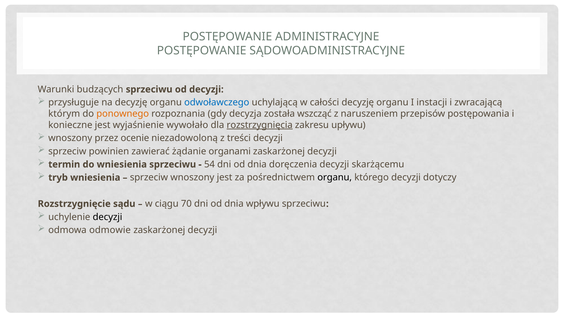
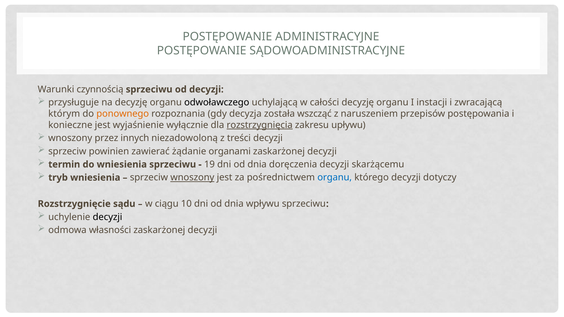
budzących: budzących -> czynnością
odwoławczego colour: blue -> black
wywołało: wywołało -> wyłącznie
ocenie: ocenie -> innych
54: 54 -> 19
wnoszony at (192, 178) underline: none -> present
organu at (335, 178) colour: black -> blue
70: 70 -> 10
odmowie: odmowie -> własności
